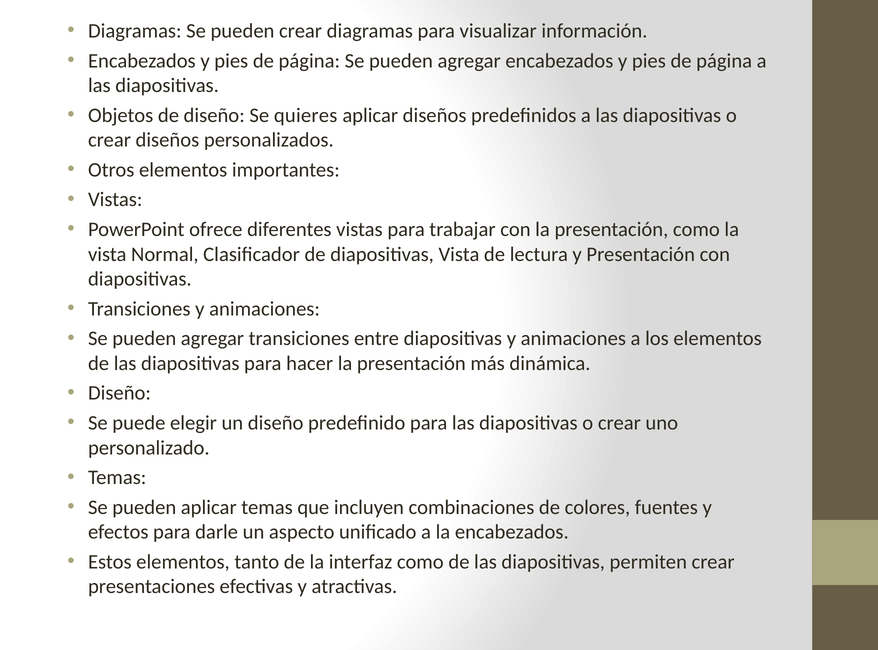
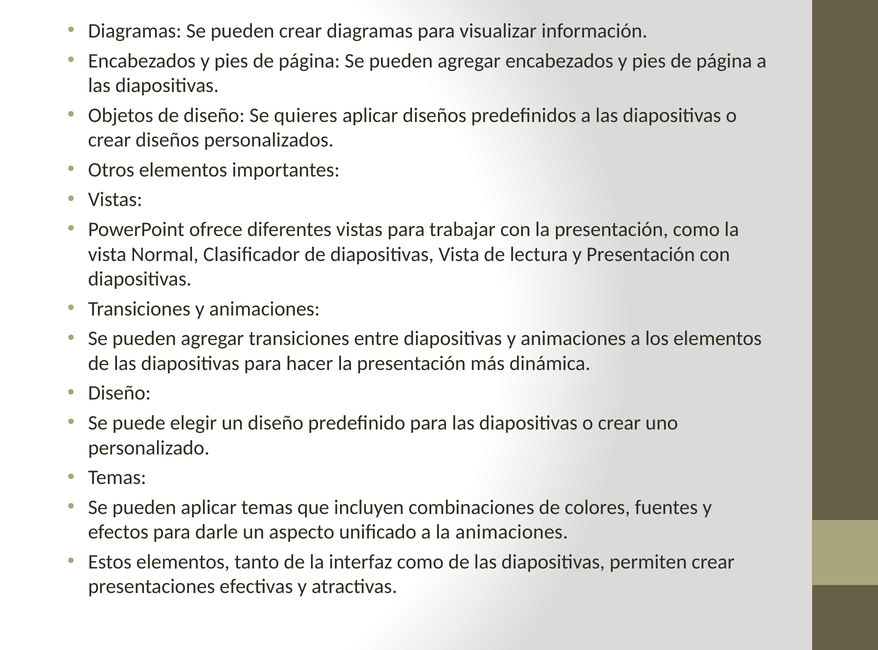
la encabezados: encabezados -> animaciones
